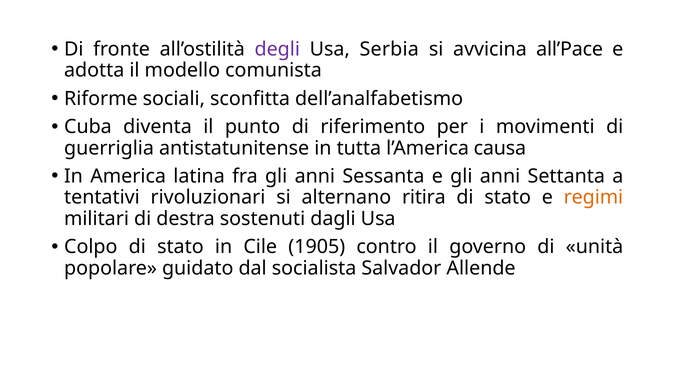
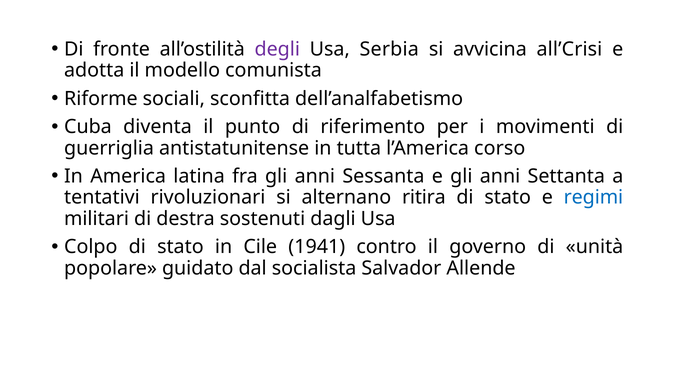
all’Pace: all’Pace -> all’Crisi
causa: causa -> corso
regimi colour: orange -> blue
1905: 1905 -> 1941
